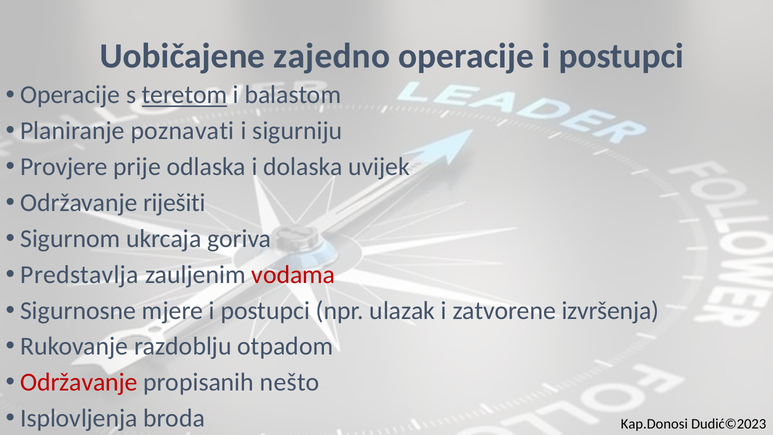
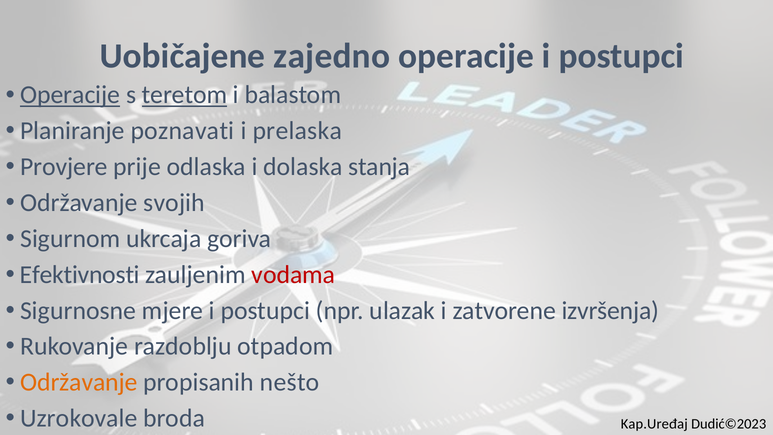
Operacije at (70, 95) underline: none -> present
sigurniju: sigurniju -> prelaska
uvijek: uvijek -> stanja
riješiti: riješiti -> svojih
Predstavlja: Predstavlja -> Efektivnosti
Održavanje at (79, 382) colour: red -> orange
Isplovljenja: Isplovljenja -> Uzrokovale
Kap.Donosi: Kap.Donosi -> Kap.Uređaj
